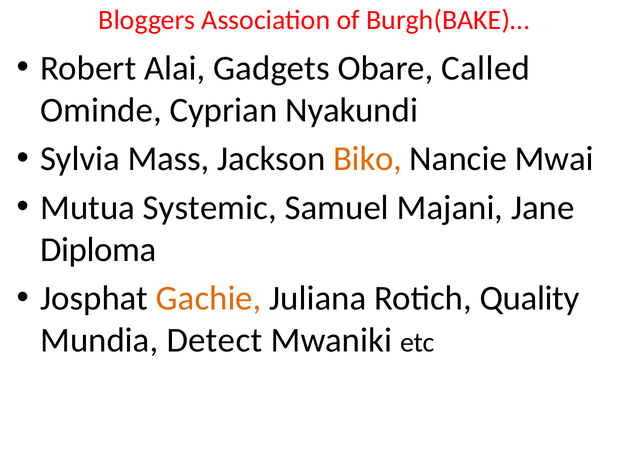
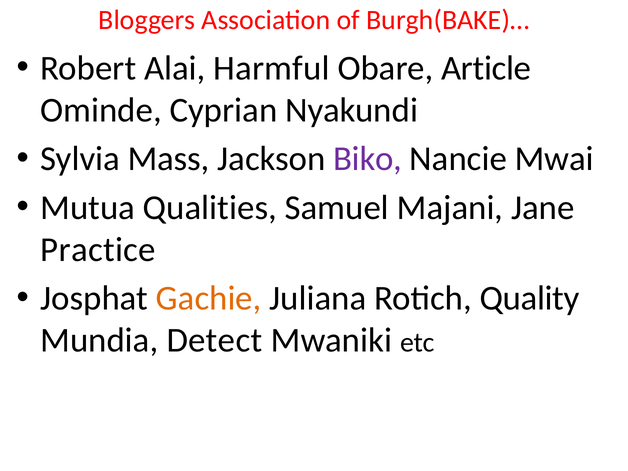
Gadgets: Gadgets -> Harmful
Called: Called -> Article
Biko colour: orange -> purple
Systemic: Systemic -> Qualities
Diploma: Diploma -> Practice
